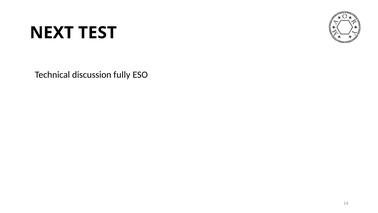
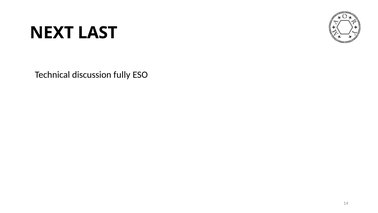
TEST: TEST -> LAST
